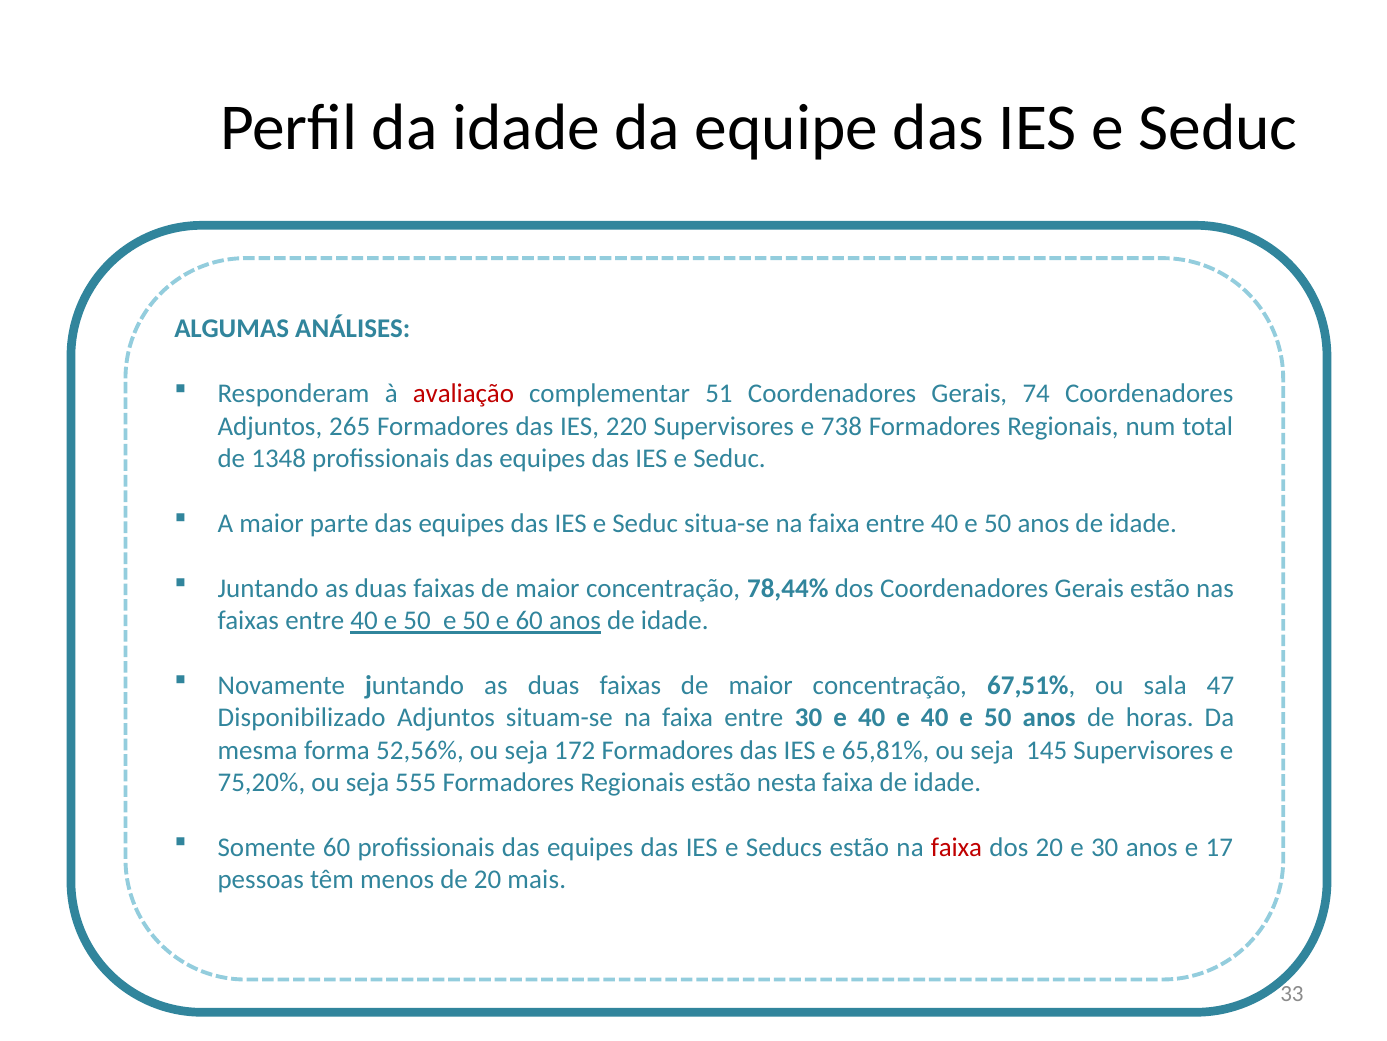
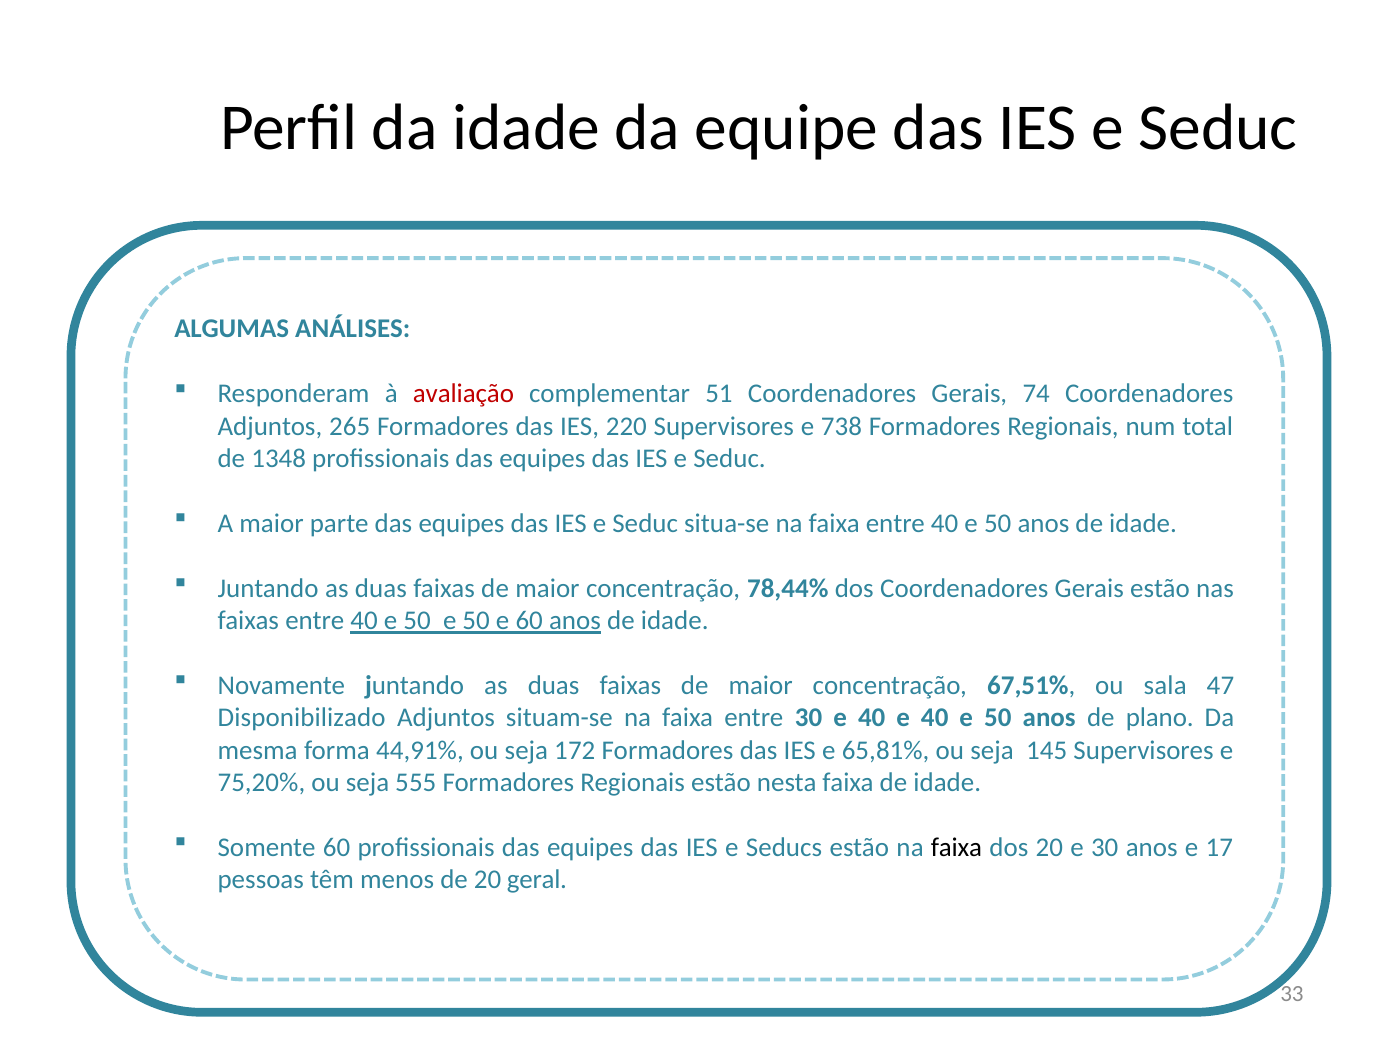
horas: horas -> plano
52,56%: 52,56% -> 44,91%
faixa at (957, 847) colour: red -> black
mais: mais -> geral
